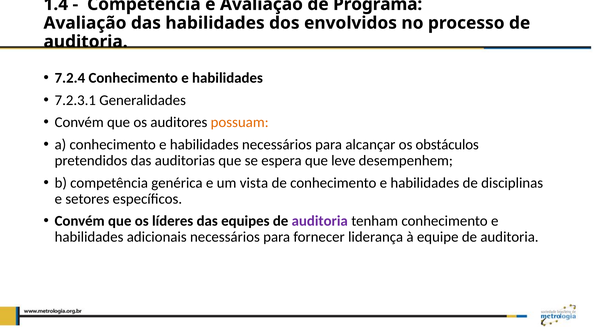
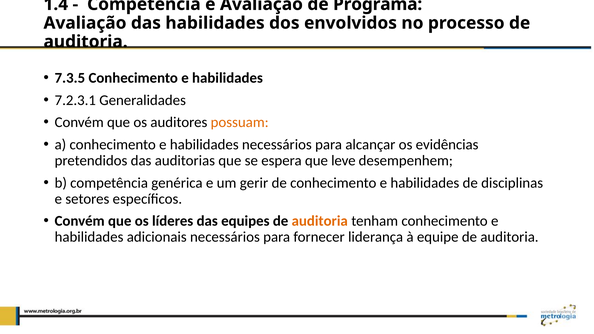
7.2.4: 7.2.4 -> 7.3.5
obstáculos: obstáculos -> evidências
vista: vista -> gerir
auditoria at (320, 221) colour: purple -> orange
